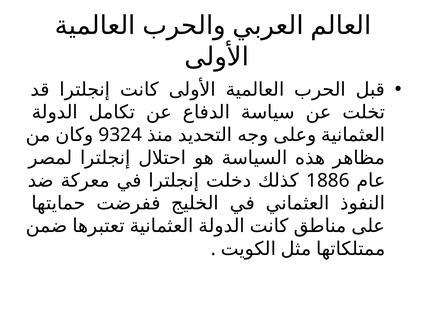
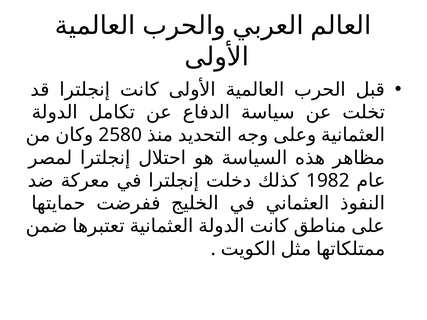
9324: 9324 -> 2580
1886: 1886 -> 1982
